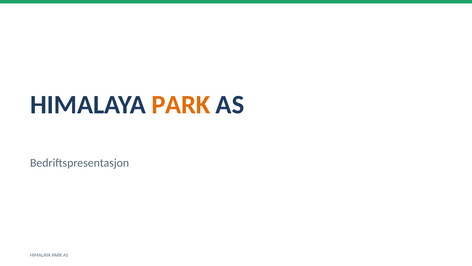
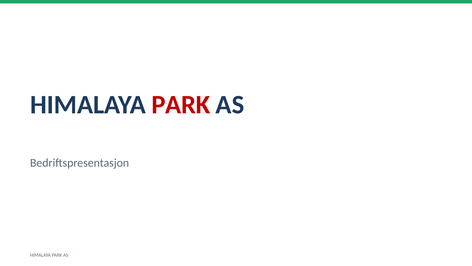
PARK at (181, 105) colour: orange -> red
